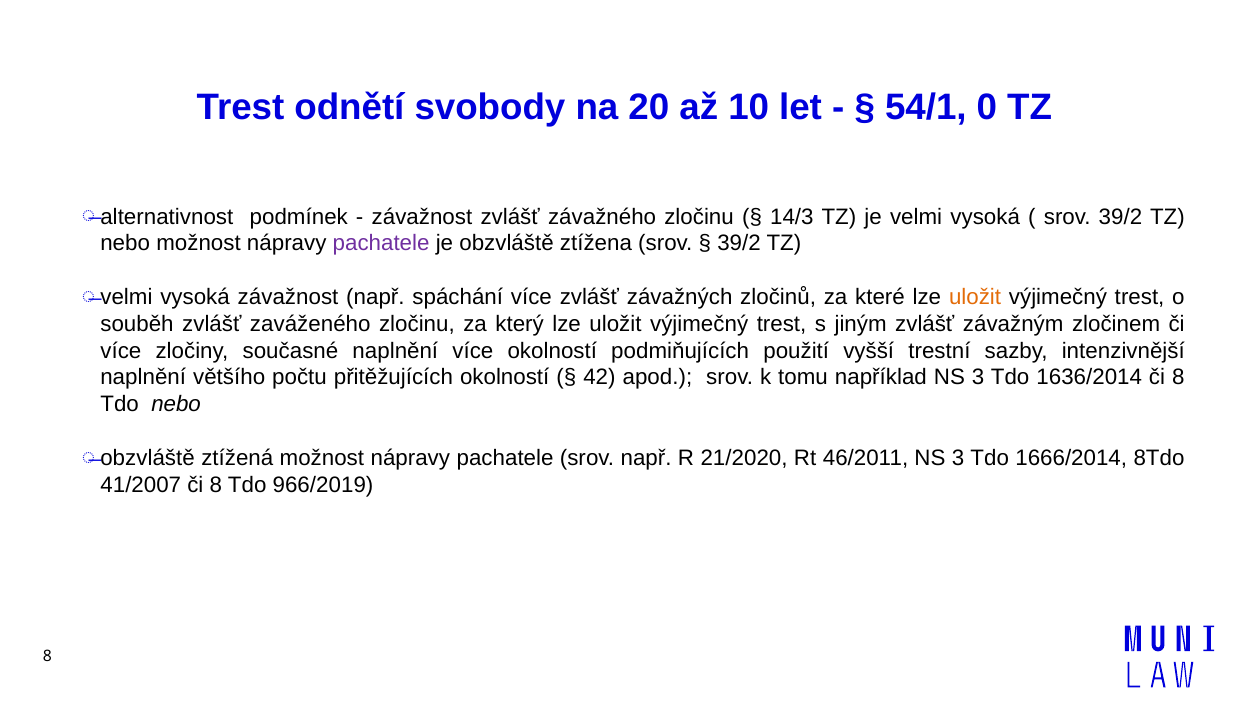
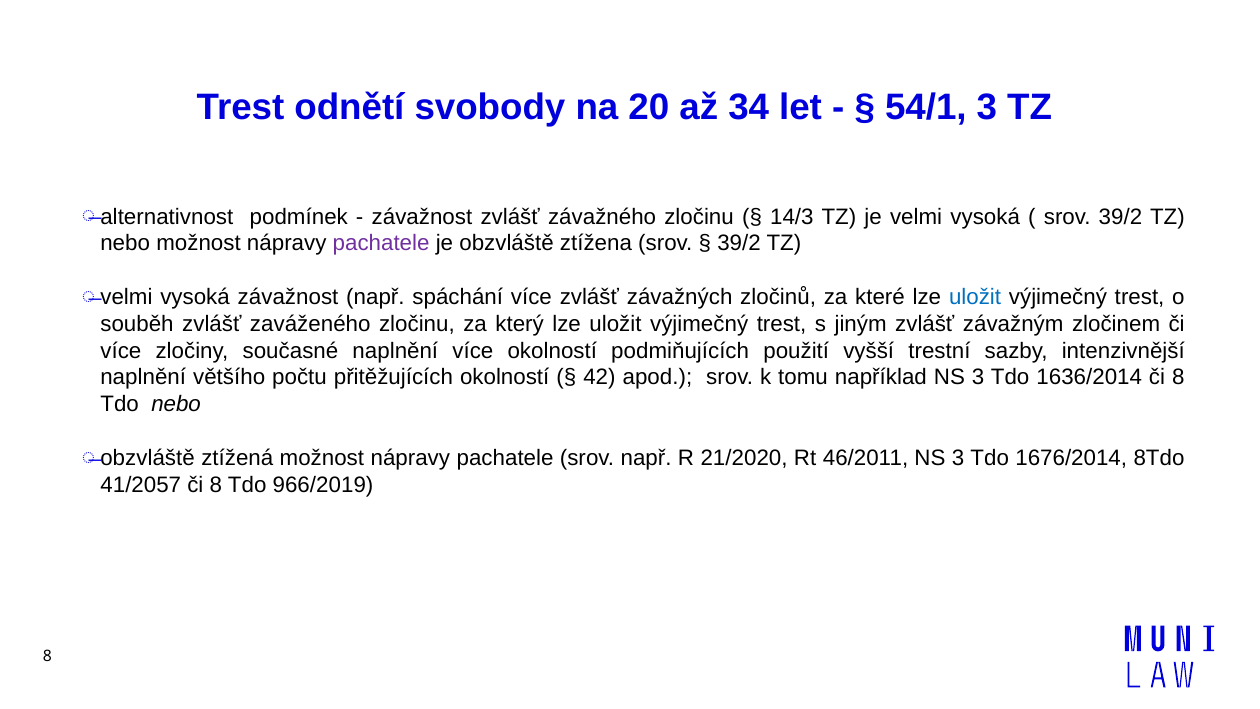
10: 10 -> 34
54/1 0: 0 -> 3
uložit at (975, 297) colour: orange -> blue
1666/2014: 1666/2014 -> 1676/2014
41/2007: 41/2007 -> 41/2057
